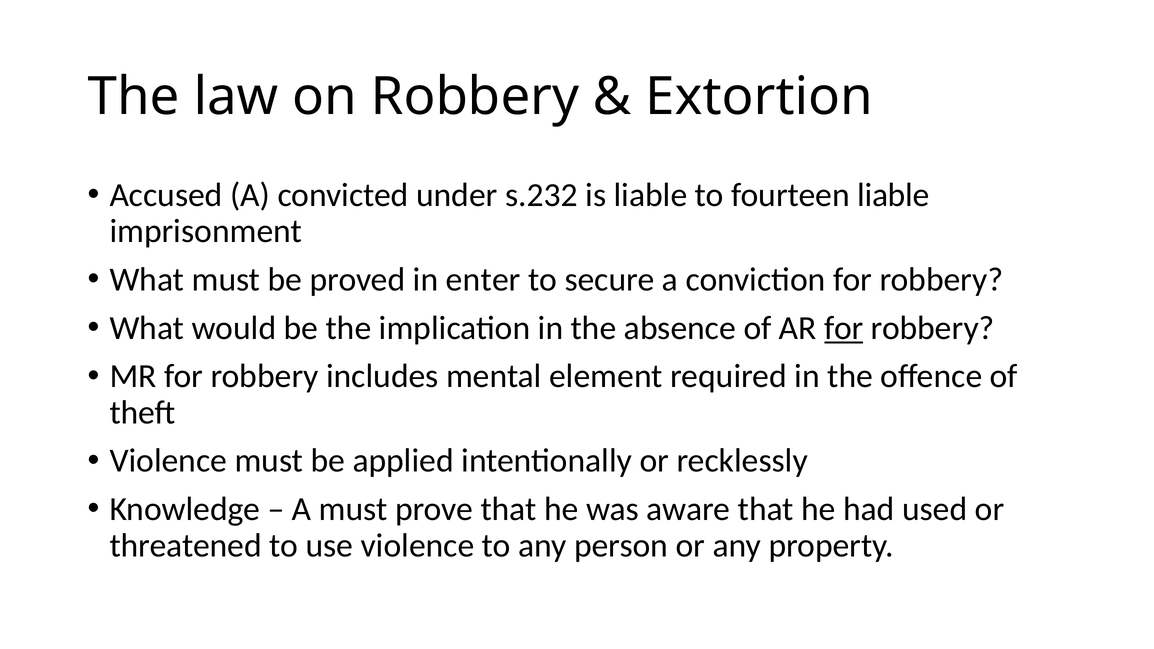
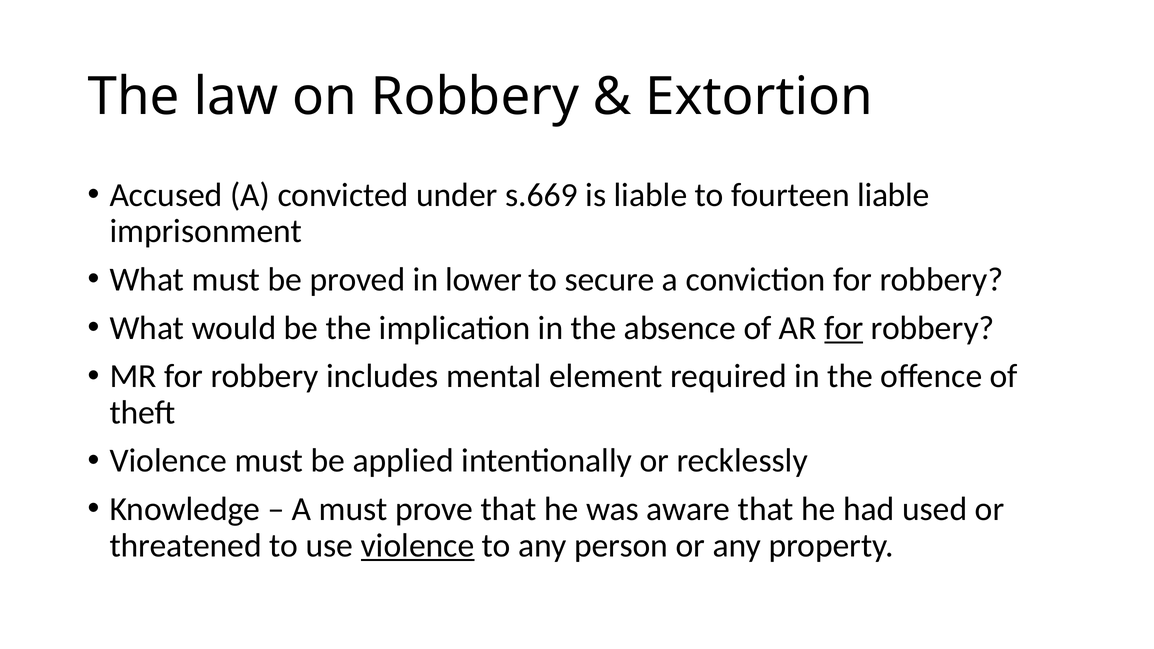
s.232: s.232 -> s.669
enter: enter -> lower
violence at (418, 545) underline: none -> present
